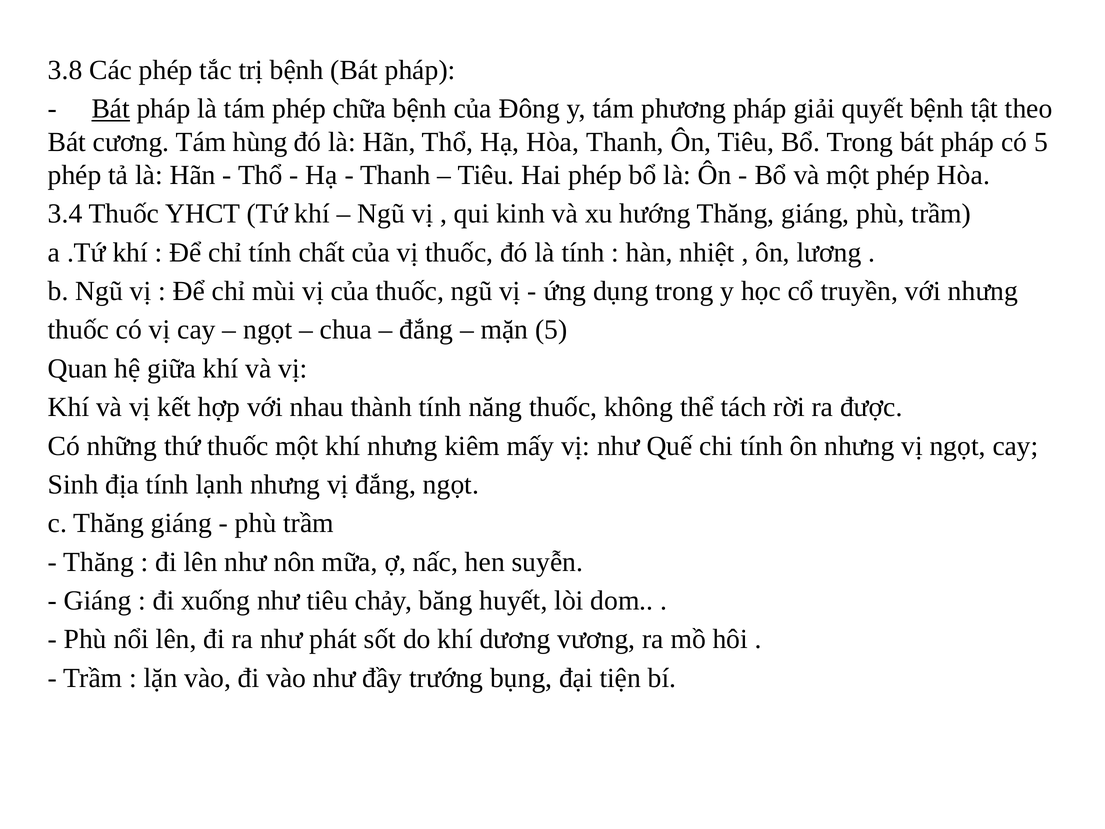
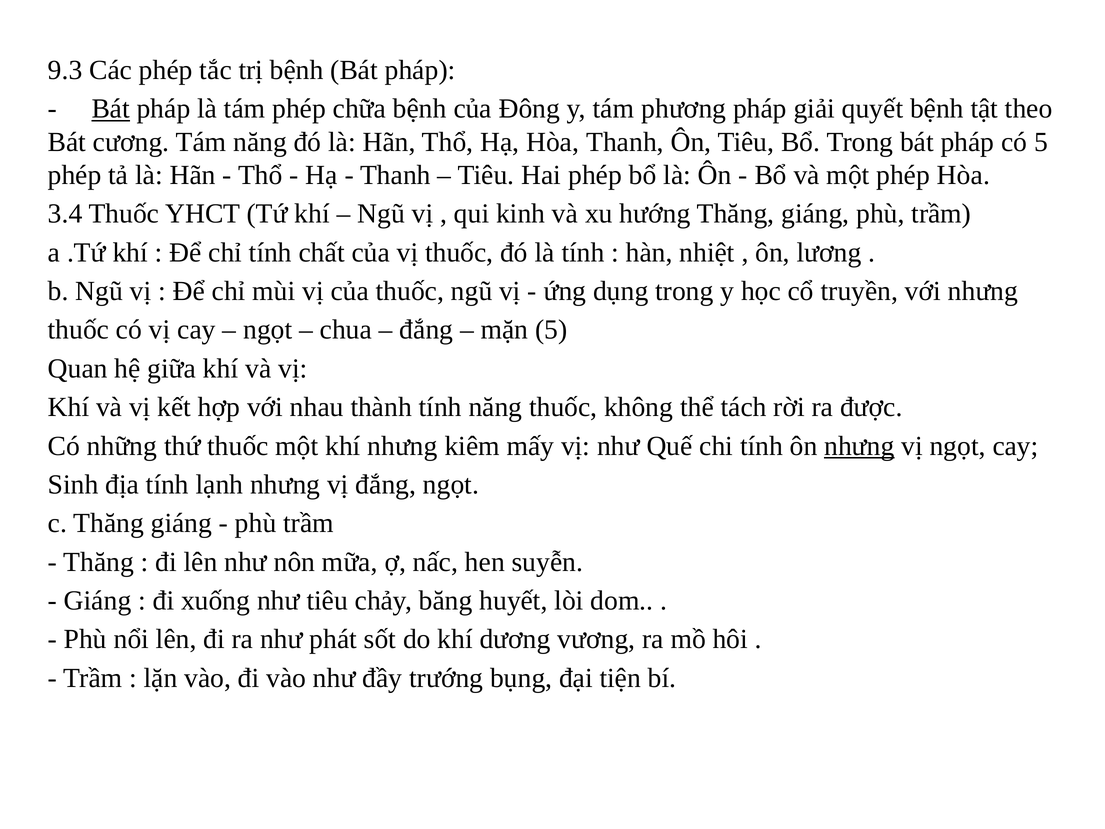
3.8: 3.8 -> 9.3
Tám hùng: hùng -> năng
nhưng at (859, 446) underline: none -> present
